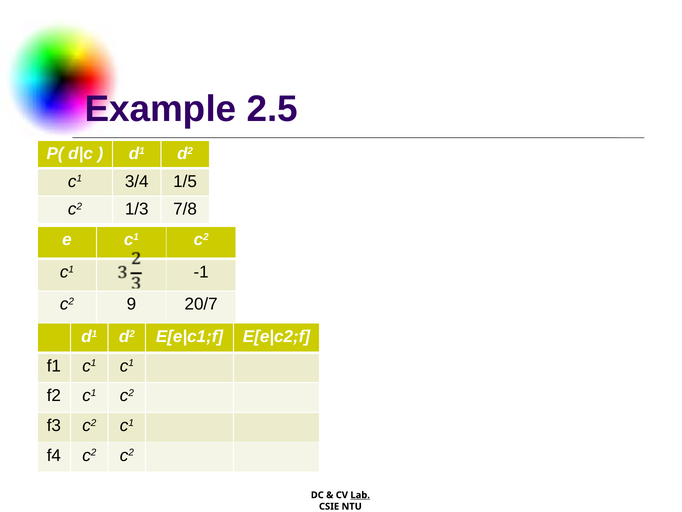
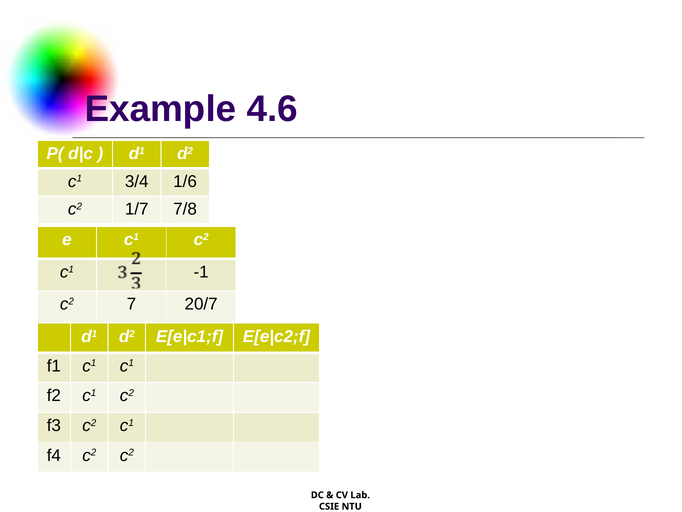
2.5: 2.5 -> 4.6
1/5: 1/5 -> 1/6
1/3: 1/3 -> 1/7
9: 9 -> 7
Lab underline: present -> none
